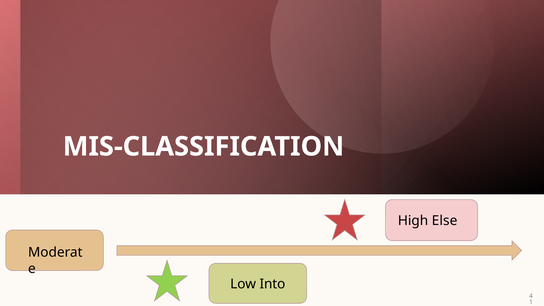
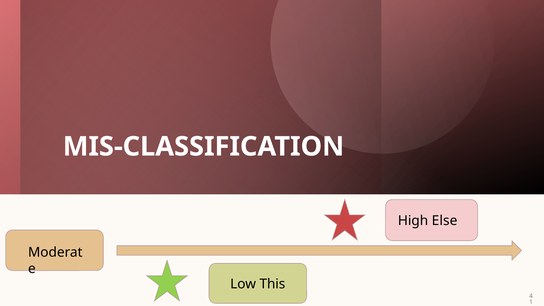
Into: Into -> This
